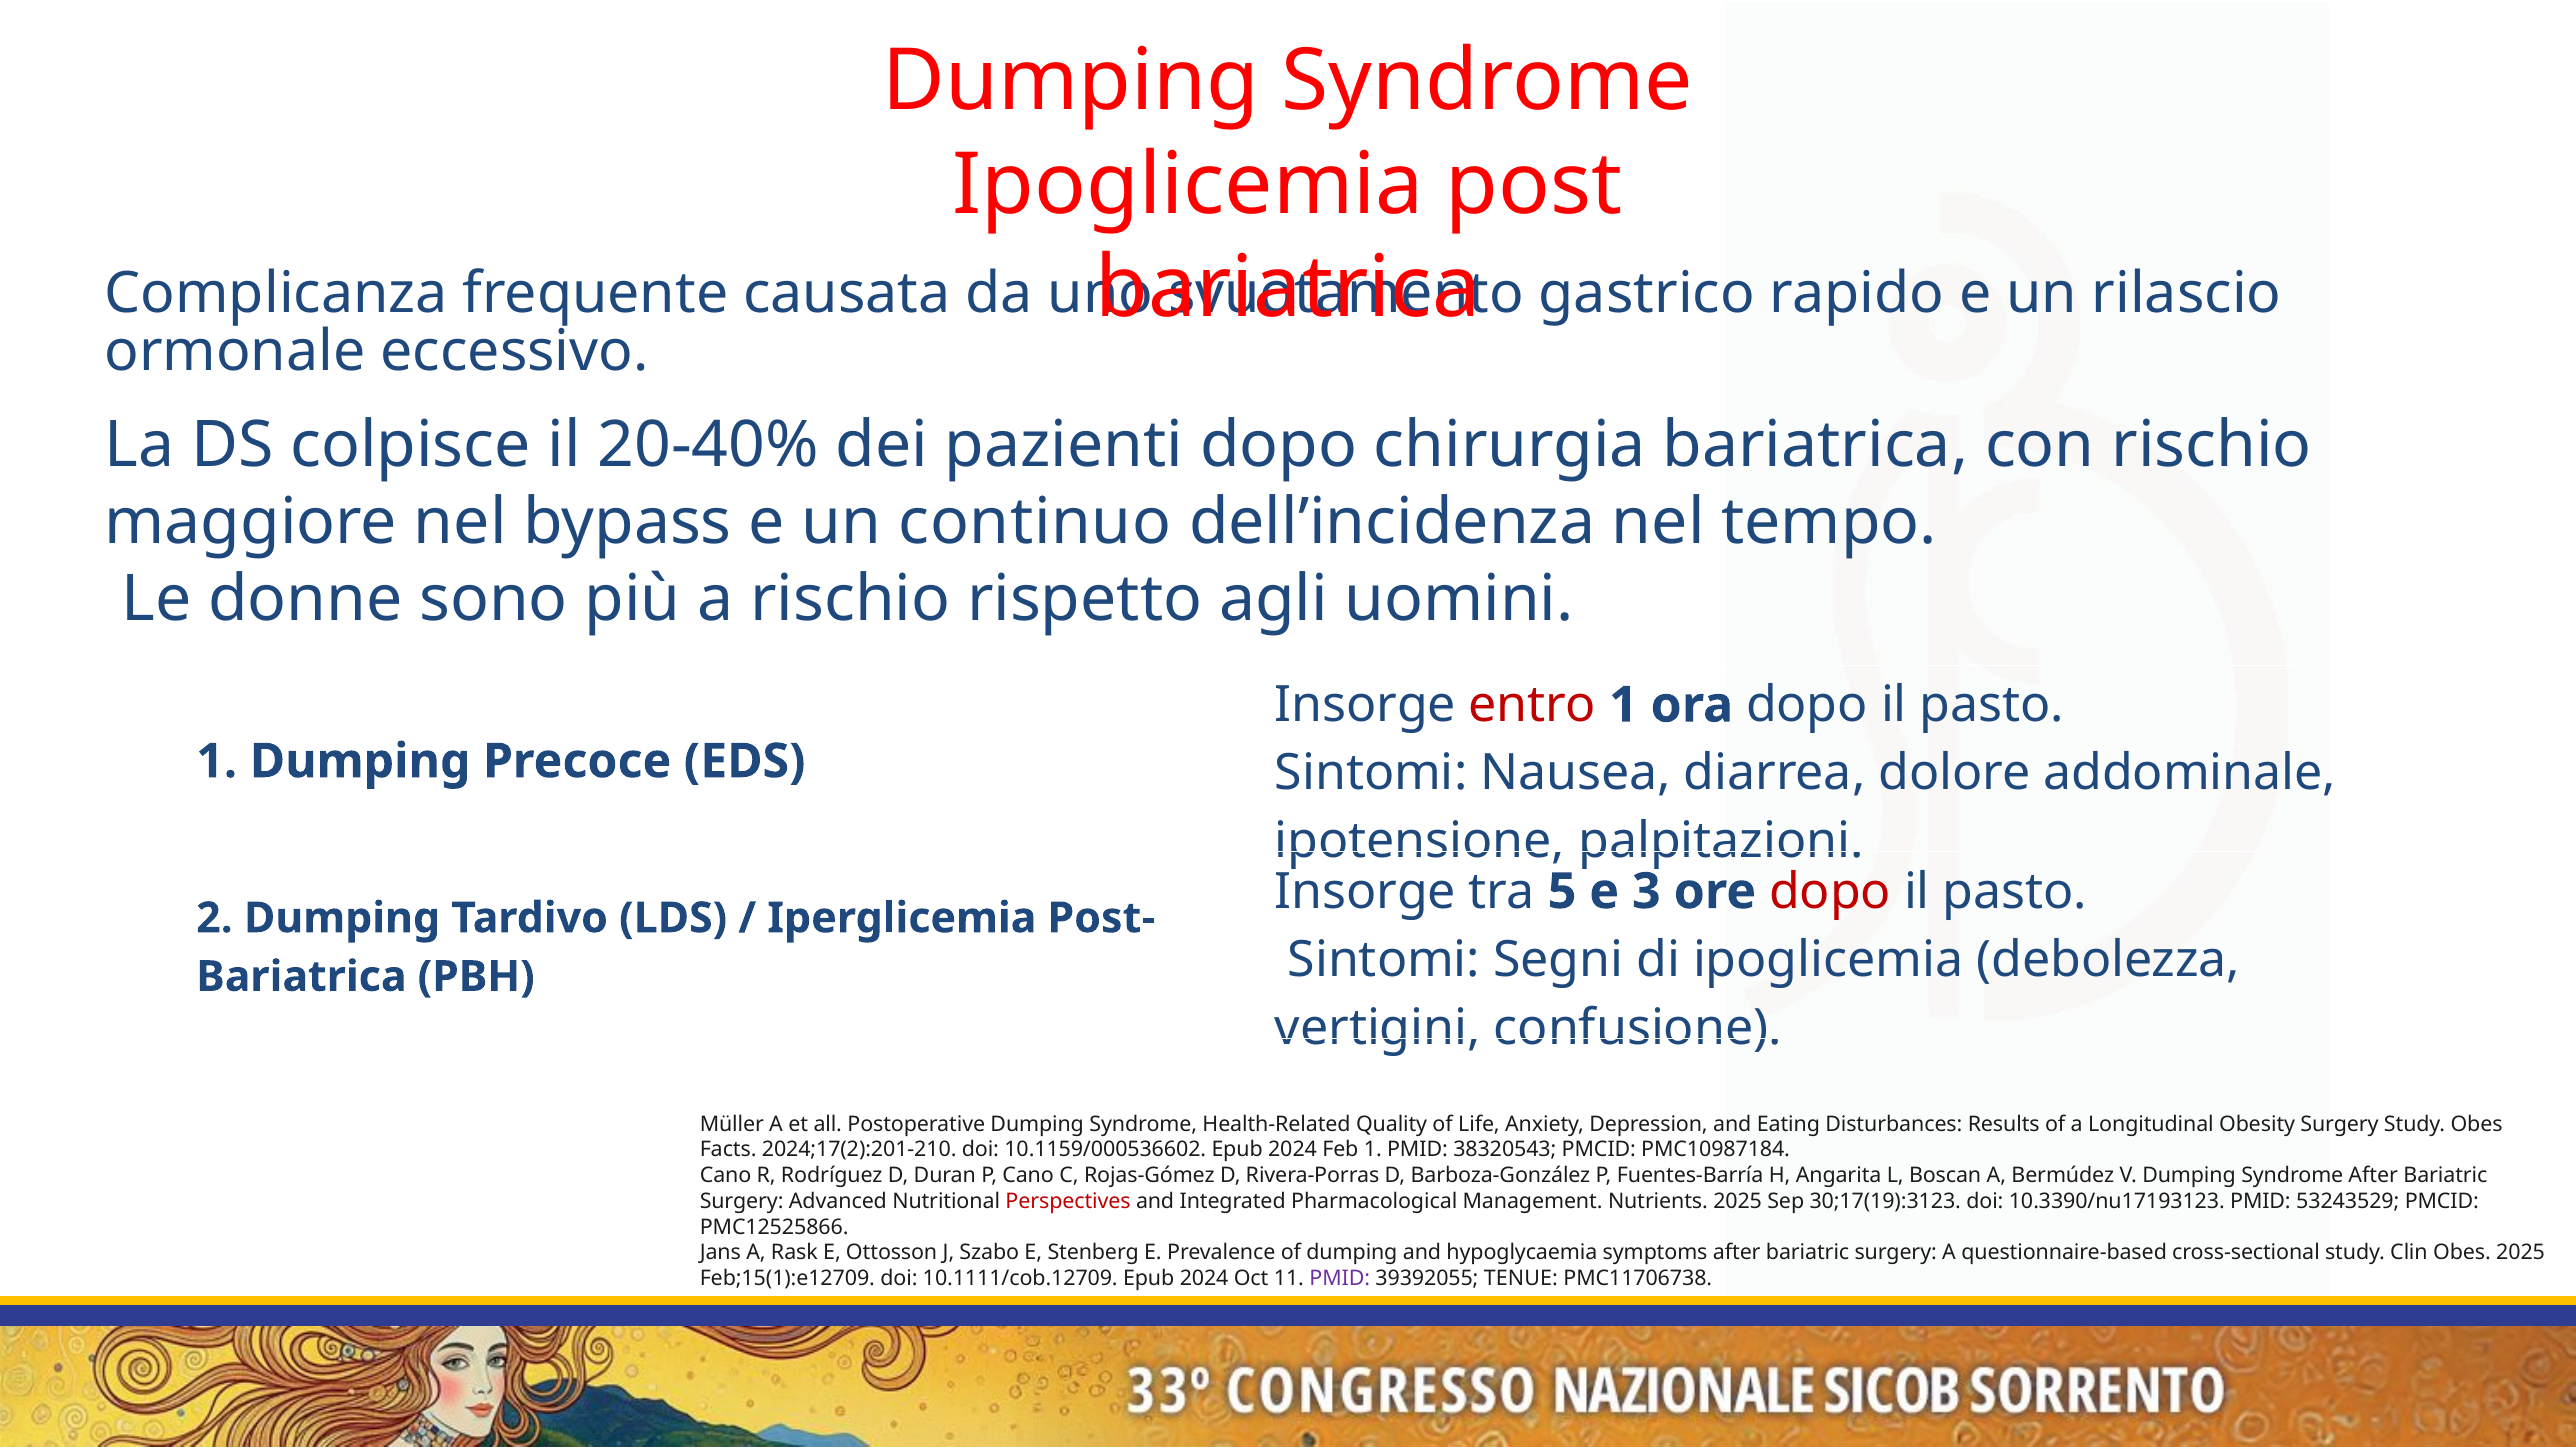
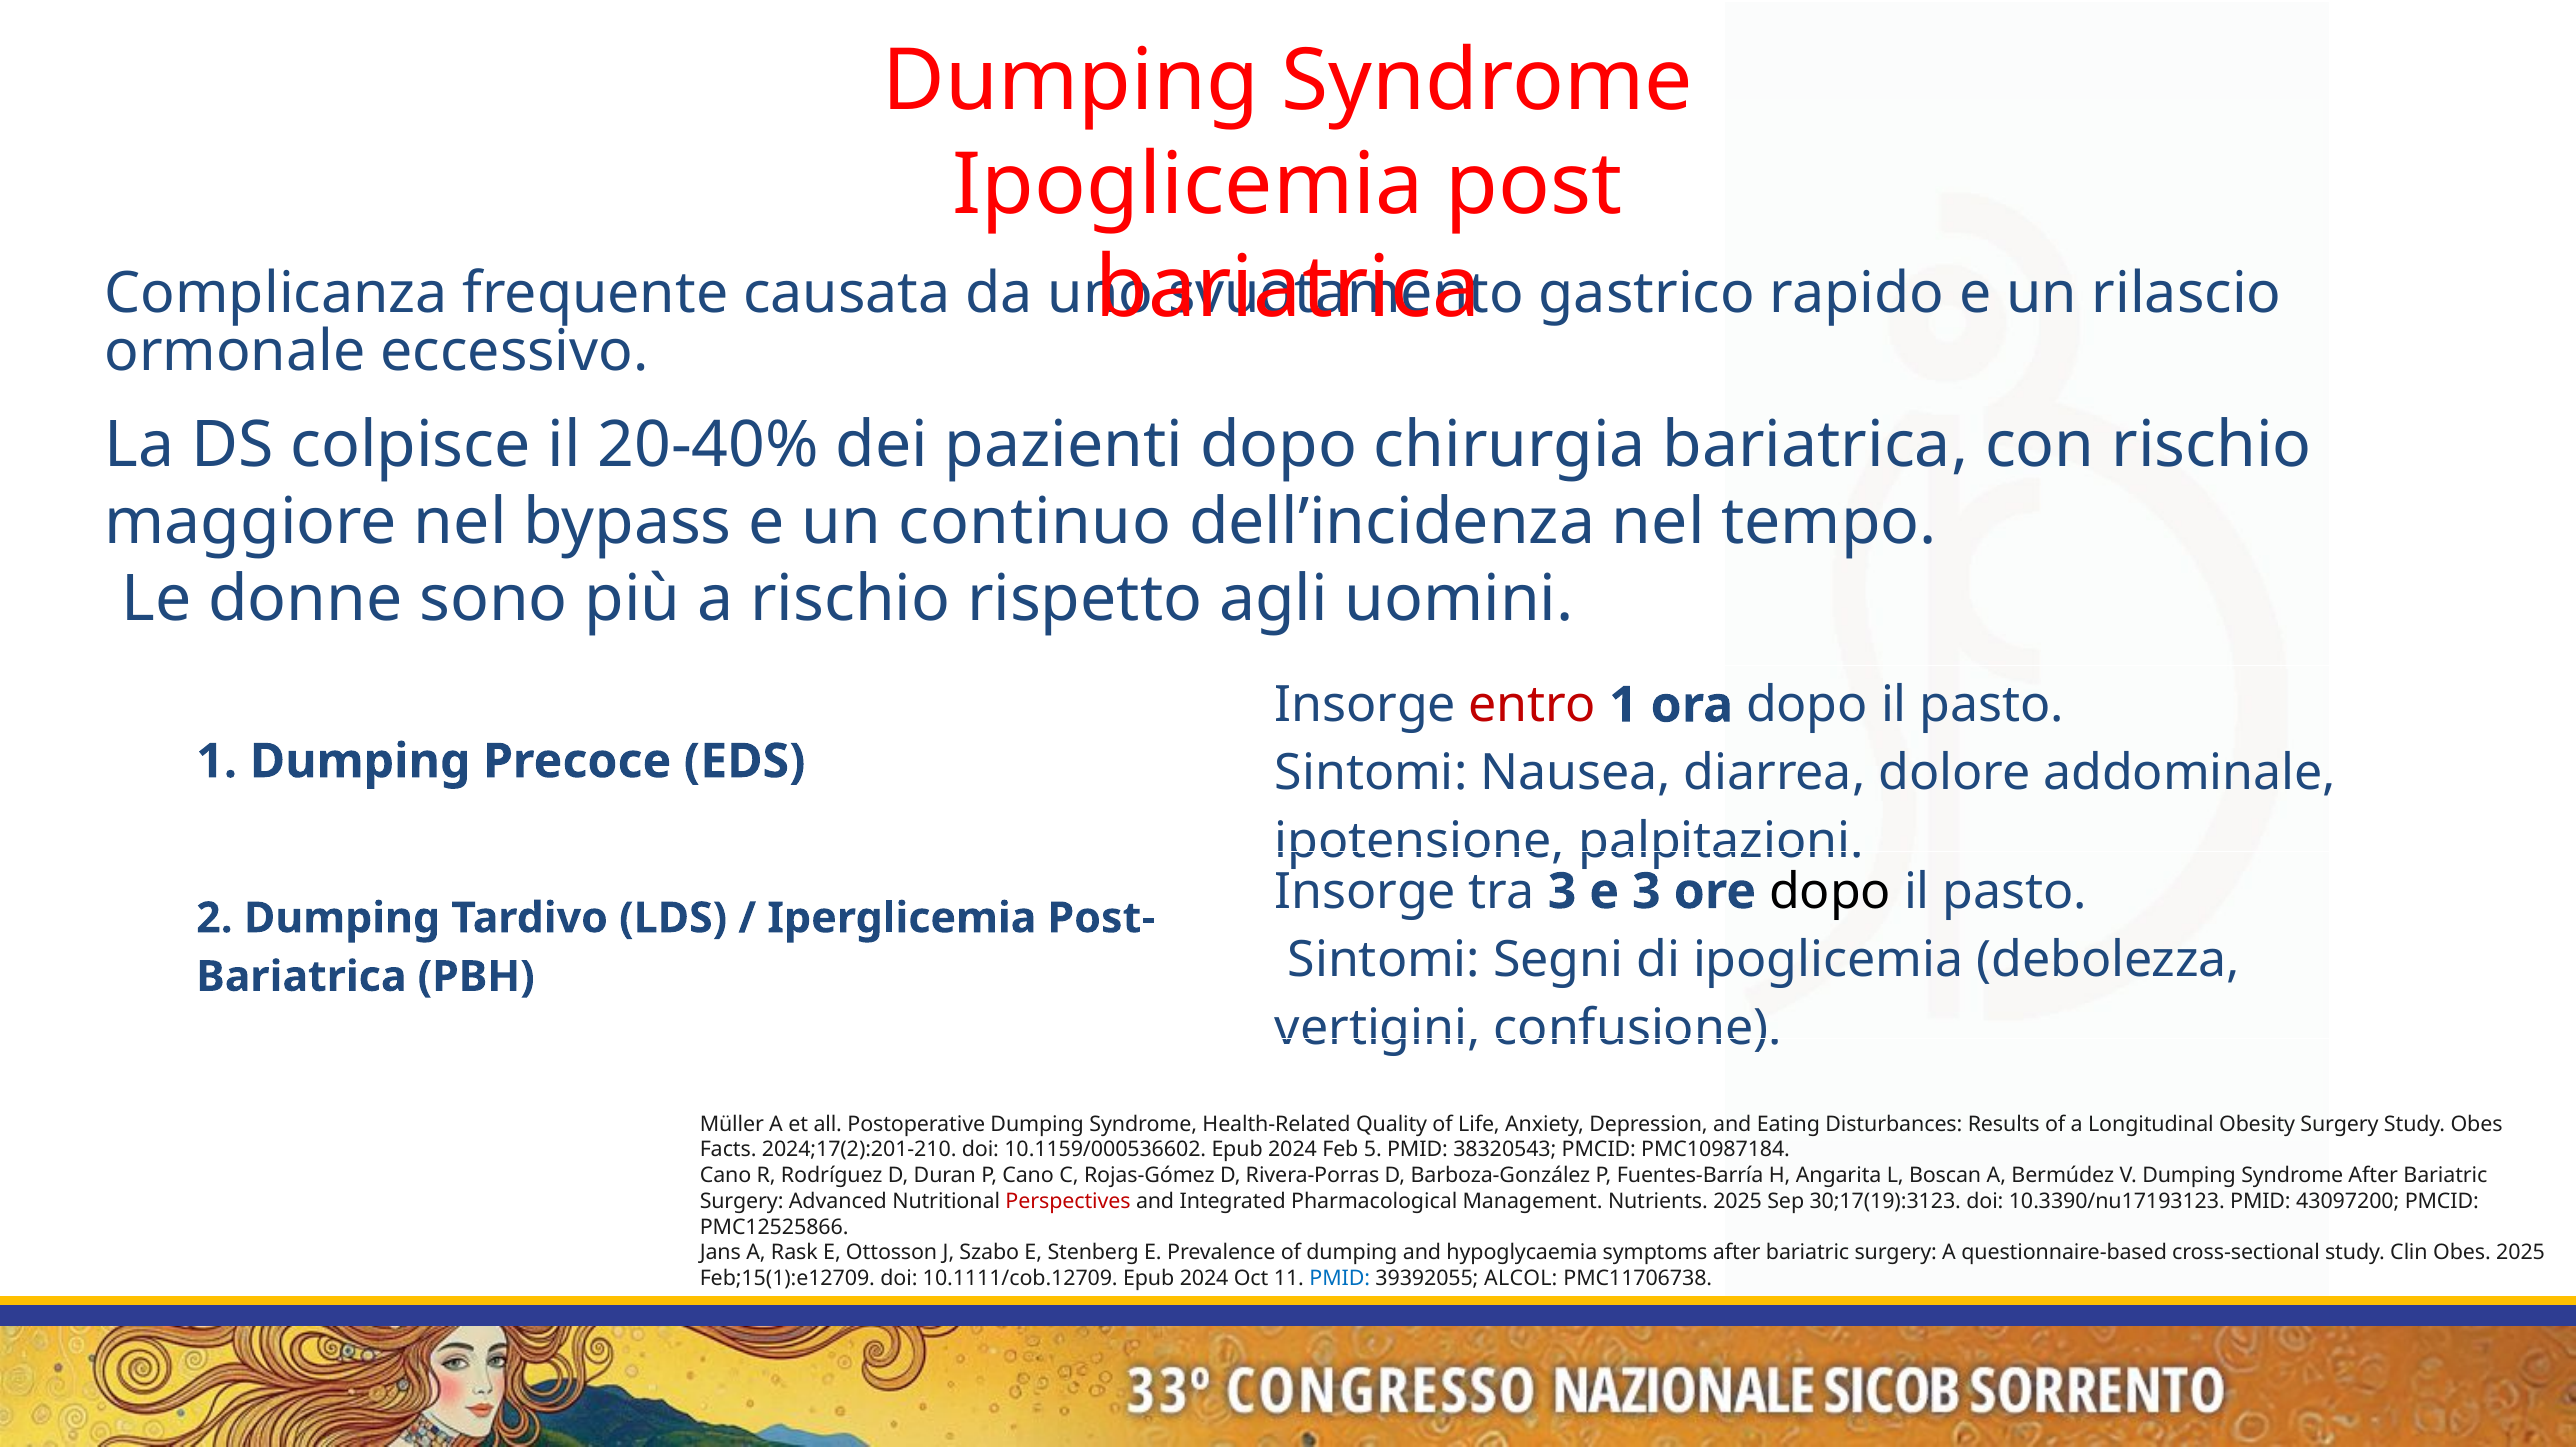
tra 5: 5 -> 3
dopo at (1830, 892) colour: red -> black
Feb 1: 1 -> 5
53243529: 53243529 -> 43097200
PMID at (1340, 1279) colour: purple -> blue
TENUE: TENUE -> ALCOL
